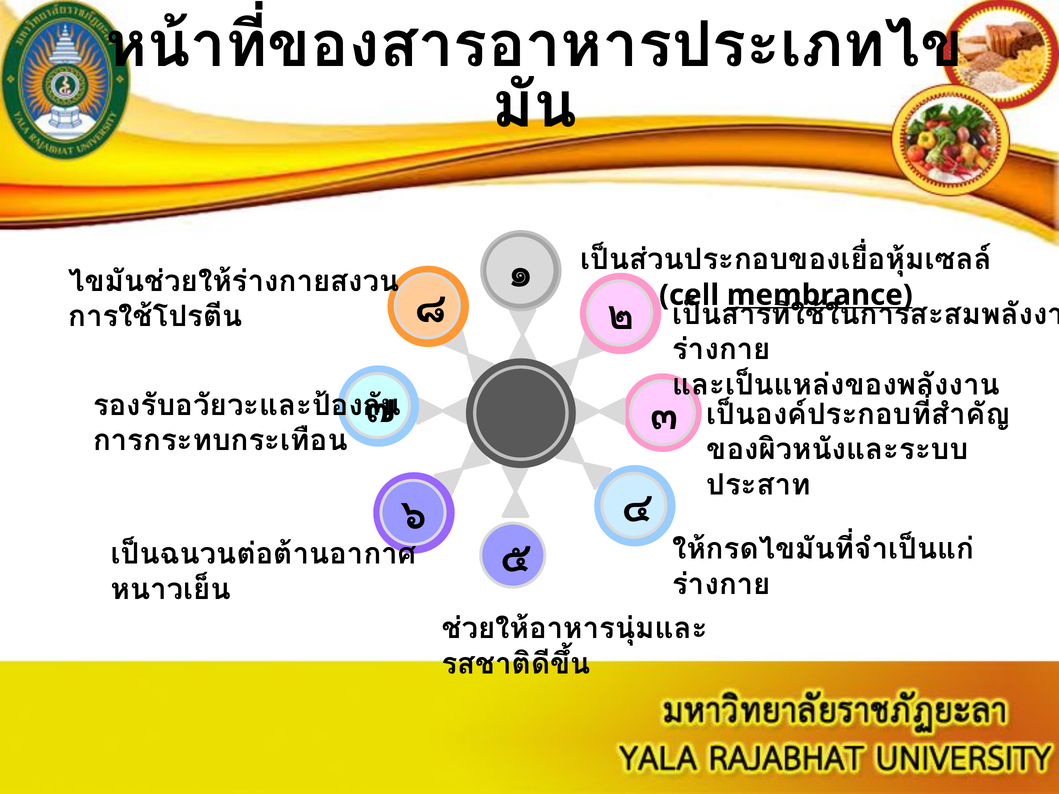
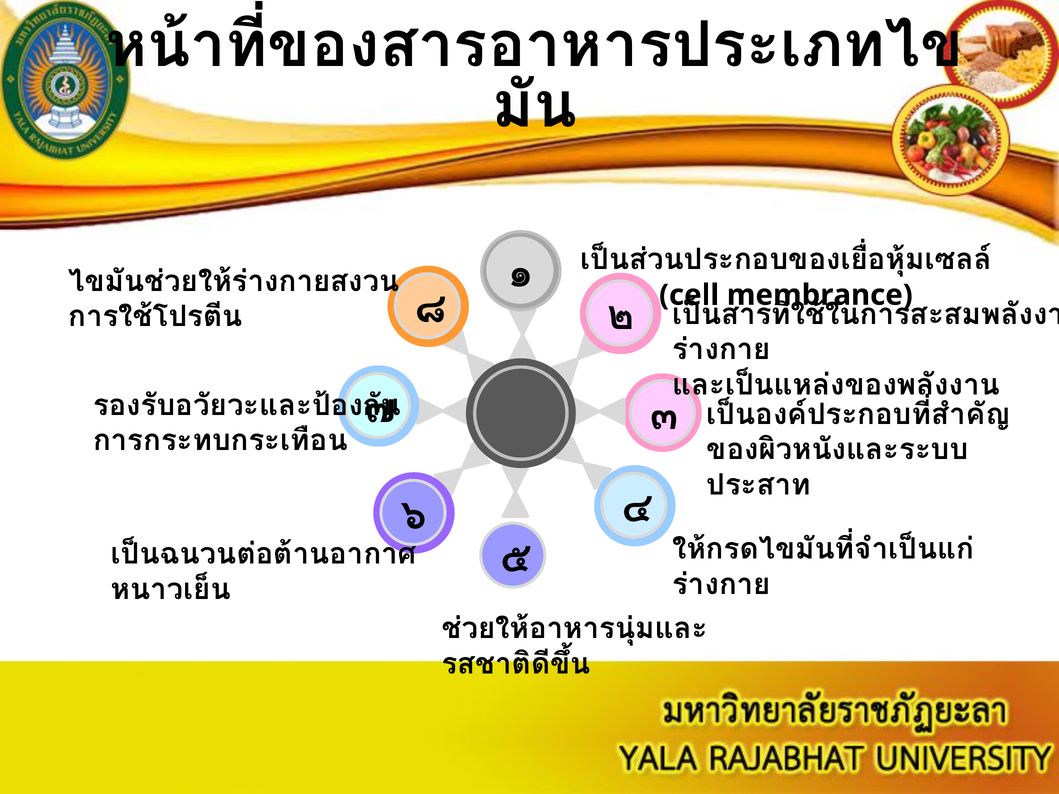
membrance underline: present -> none
